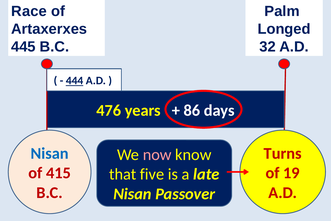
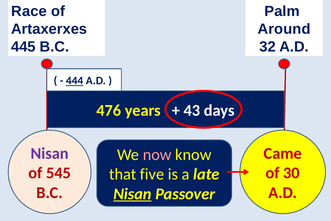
Longed: Longed -> Around
86: 86 -> 43
Nisan at (50, 153) colour: blue -> purple
Turns: Turns -> Came
415: 415 -> 545
19: 19 -> 30
Nisan at (132, 194) underline: none -> present
